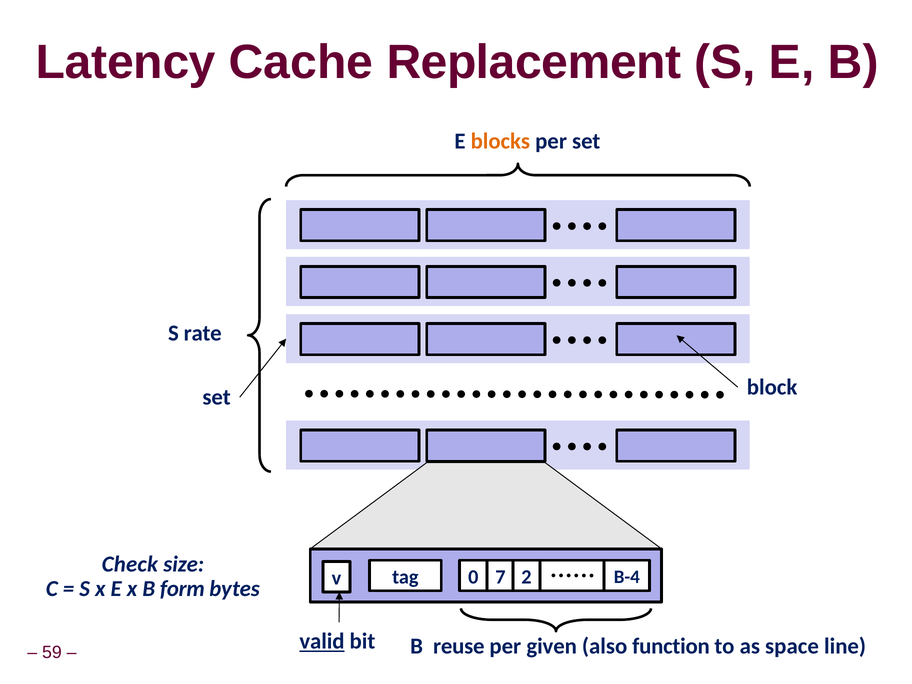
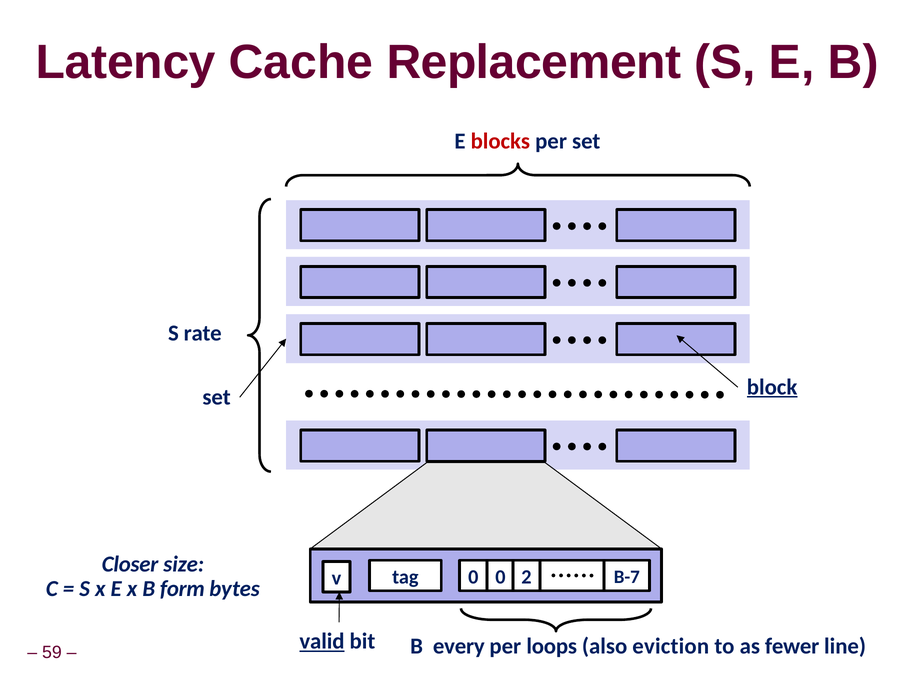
blocks colour: orange -> red
block underline: none -> present
Check: Check -> Closer
0 7: 7 -> 0
B-4: B-4 -> B-7
reuse: reuse -> every
given: given -> loops
function: function -> eviction
space: space -> fewer
